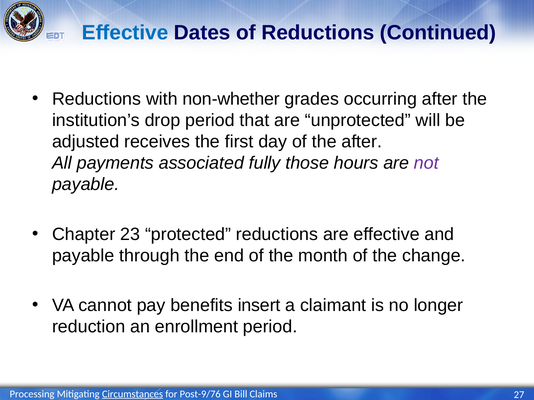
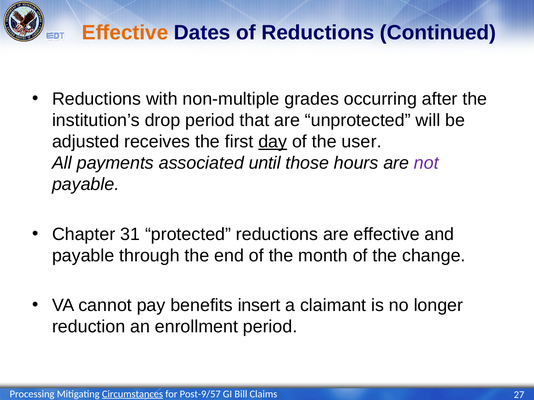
Effective at (125, 33) colour: blue -> orange
non-whether: non-whether -> non-multiple
day underline: none -> present
the after: after -> user
fully: fully -> until
23: 23 -> 31
Post-9/76: Post-9/76 -> Post-9/57
